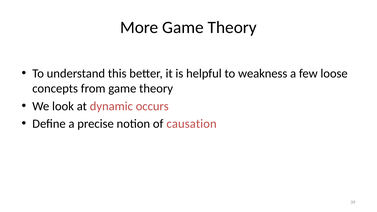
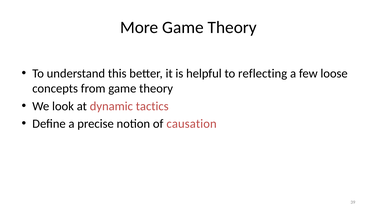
weakness: weakness -> reflecting
occurs: occurs -> tactics
